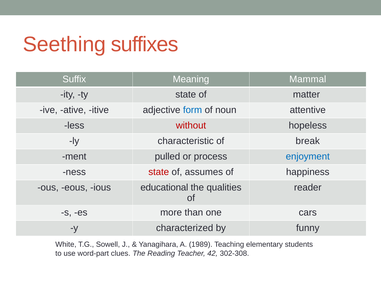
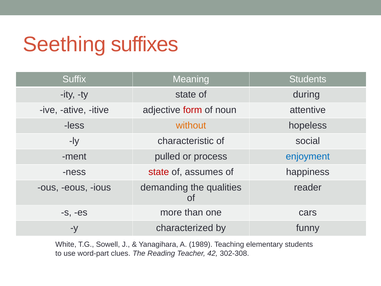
Meaning Mammal: Mammal -> Students
matter: matter -> during
form colour: blue -> red
without colour: red -> orange
break: break -> social
educational: educational -> demanding
